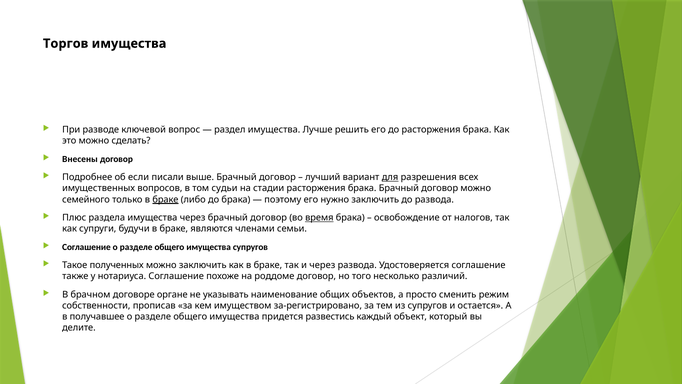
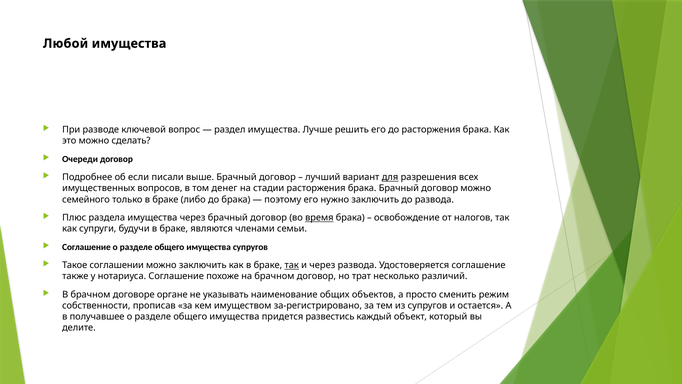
Торгов: Торгов -> Любой
Внесены: Внесены -> Очереди
судьи: судьи -> денег
браке at (165, 199) underline: present -> none
полученных: полученных -> соглашении
так at (292, 265) underline: none -> present
на роддоме: роддоме -> брачном
того: того -> трат
